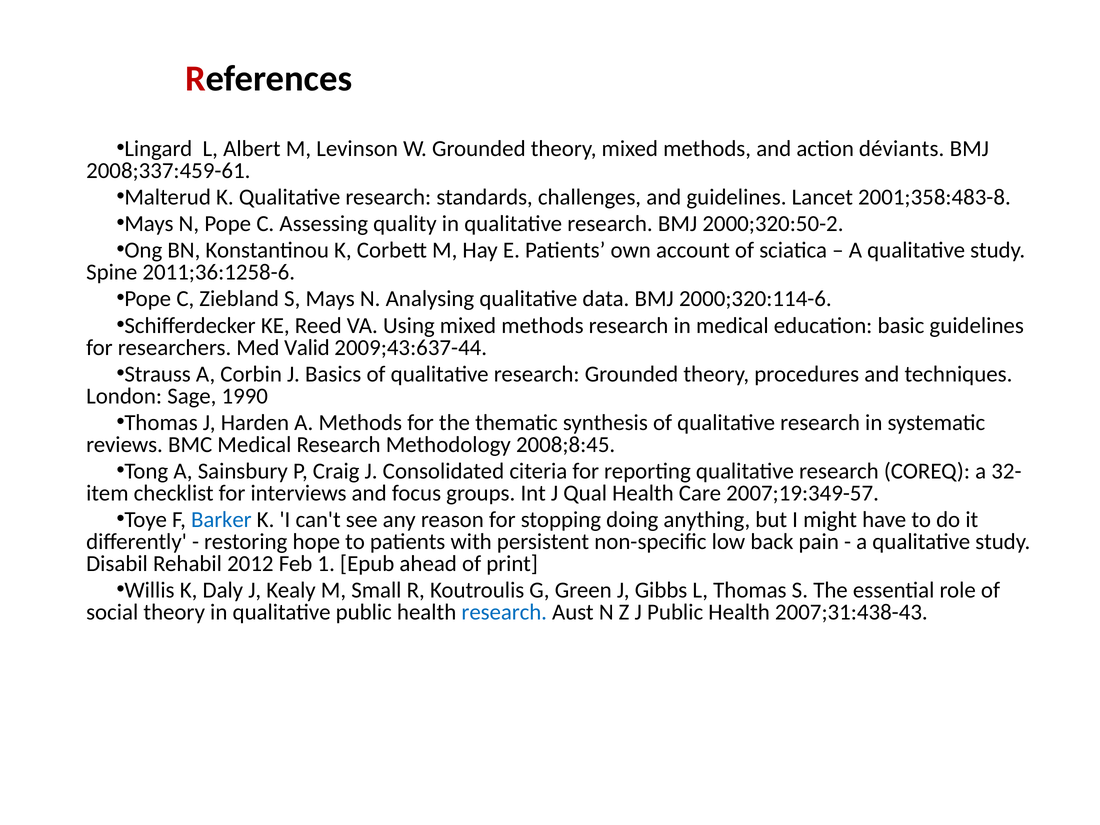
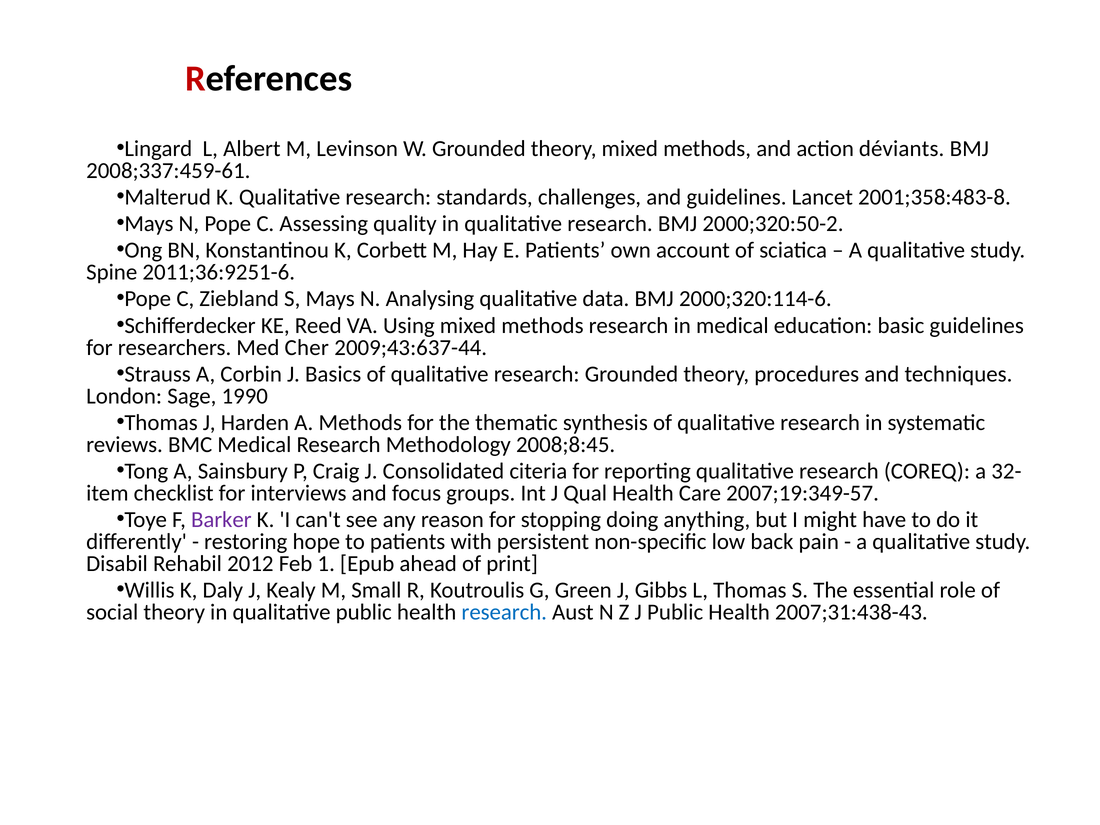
2011;36:1258-6: 2011;36:1258-6 -> 2011;36:9251-6
Valid: Valid -> Cher
Barker colour: blue -> purple
